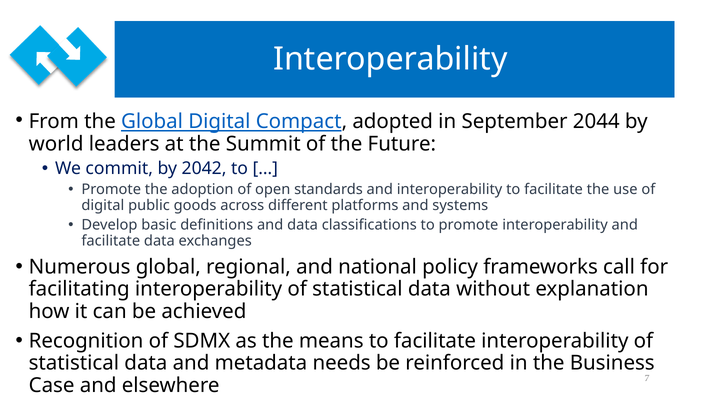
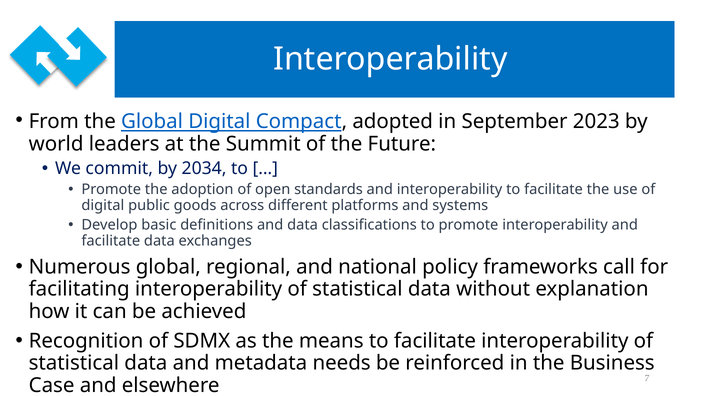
2044: 2044 -> 2023
2042: 2042 -> 2034
